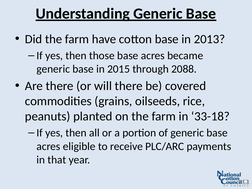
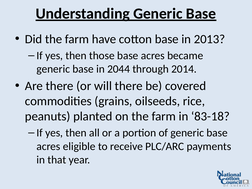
2015: 2015 -> 2044
2088: 2088 -> 2014
33-18: 33-18 -> 83-18
